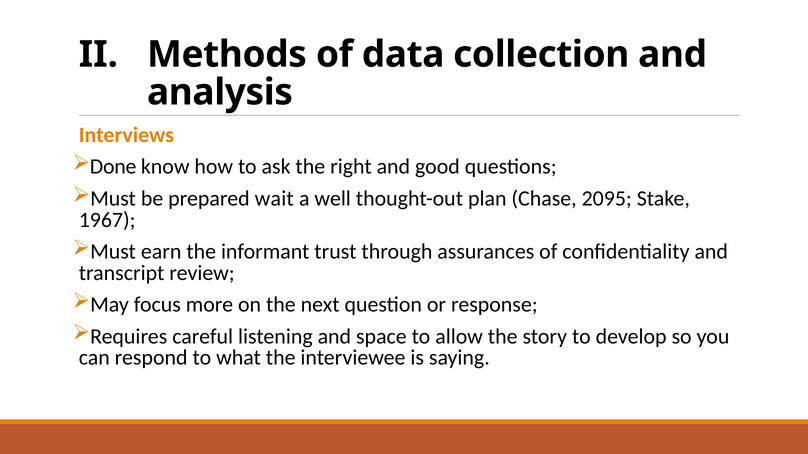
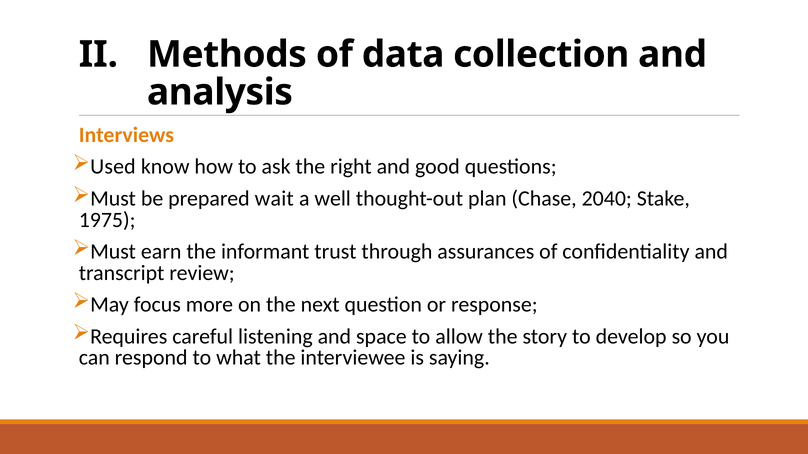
Done: Done -> Used
2095: 2095 -> 2040
1967: 1967 -> 1975
